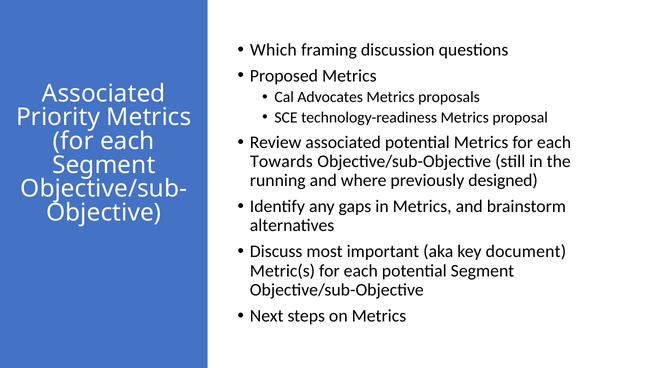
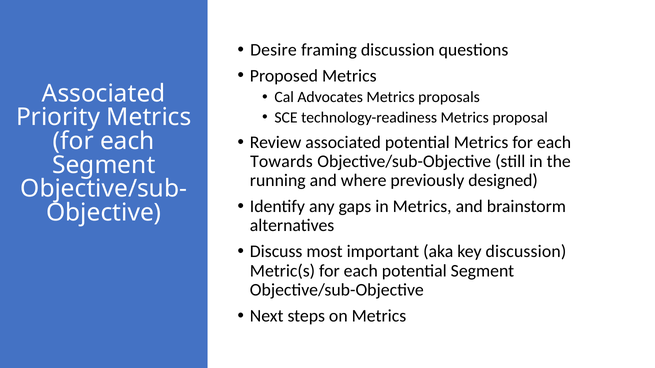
Which: Which -> Desire
key document: document -> discussion
